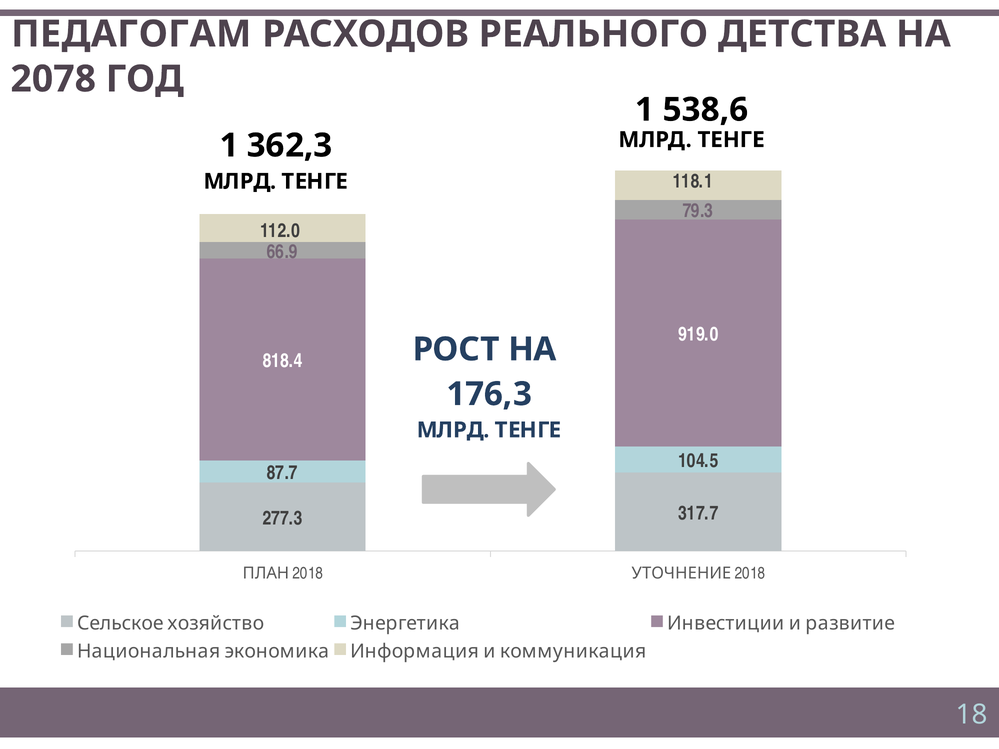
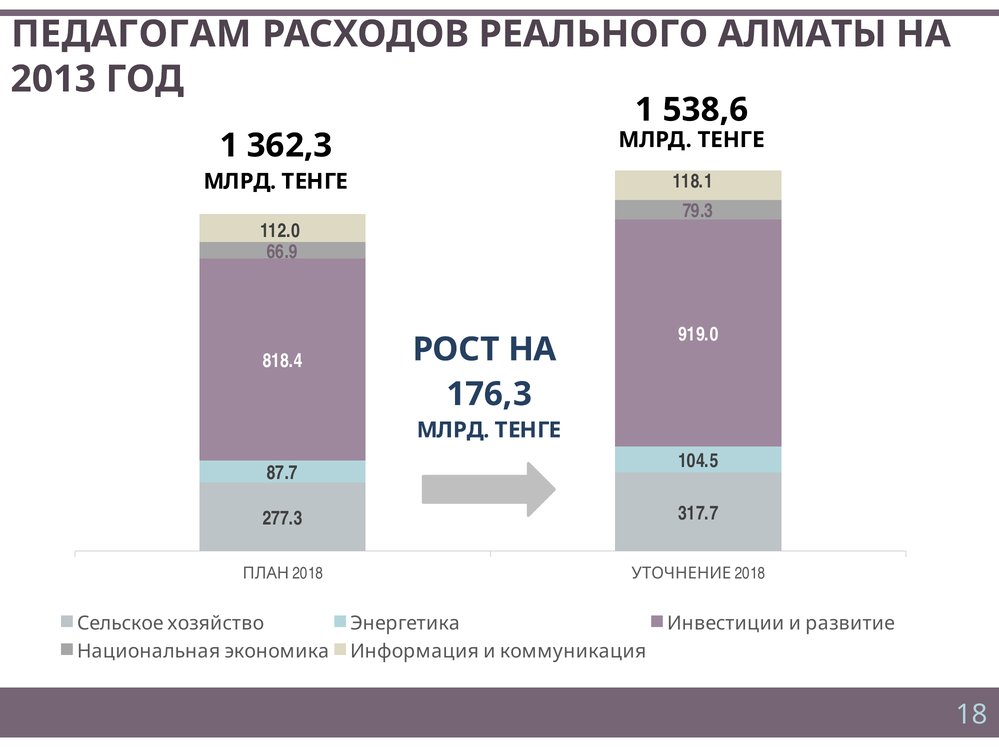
ДЕТСТВА: ДЕТСТВА -> АЛМАТЫ
2078: 2078 -> 2013
